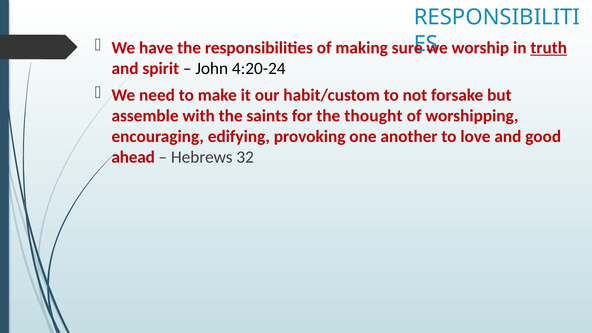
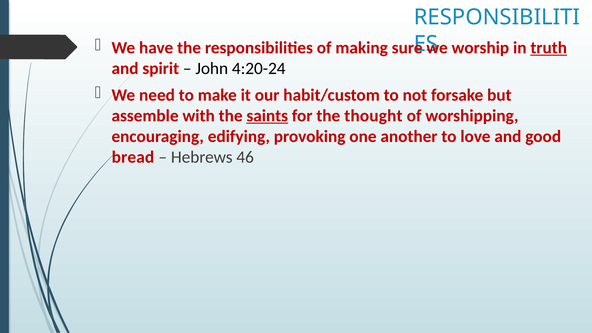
saints underline: none -> present
ahead: ahead -> bread
32: 32 -> 46
